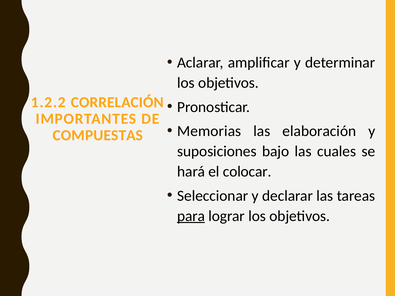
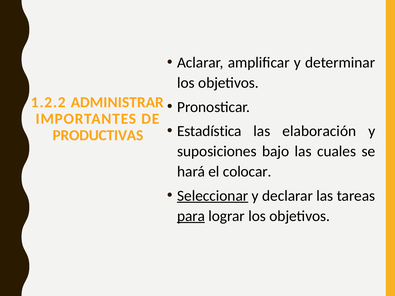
CORRELACIÓN: CORRELACIÓN -> ADMINISTRAR
Memorias: Memorias -> Estadística
COMPUESTAS: COMPUESTAS -> PRODUCTIVAS
Seleccionar underline: none -> present
